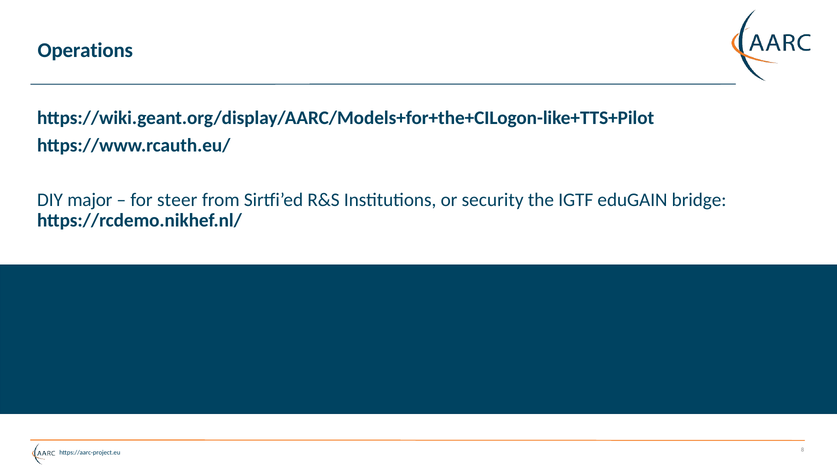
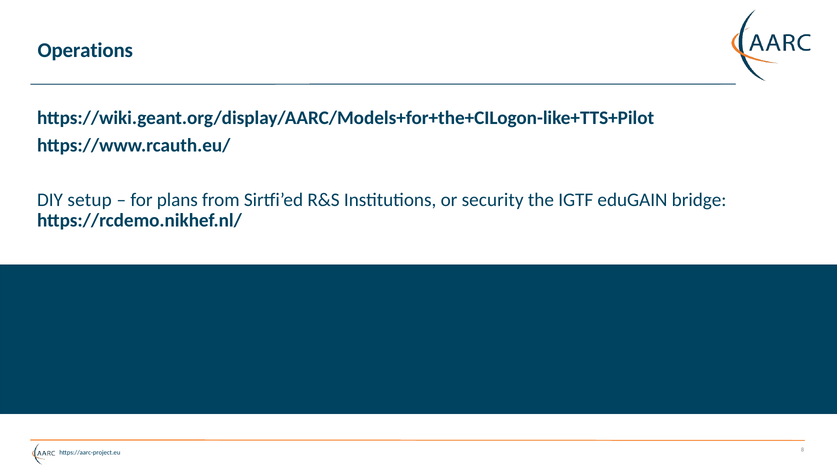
major: major -> setup
steer: steer -> plans
